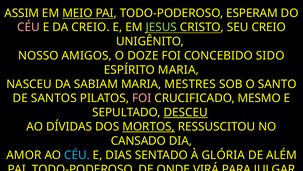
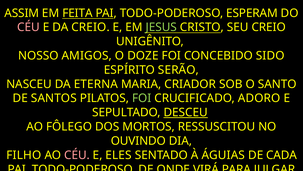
MEIO: MEIO -> FEITA
ESPÍRITO MARIA: MARIA -> SERÃO
DA SABIAM: SABIAM -> ETERNA
MESTRES: MESTRES -> CRIADOR
FOI at (142, 98) colour: pink -> light green
MESMO: MESMO -> ADORO
DÍVIDAS: DÍVIDAS -> FÔLEGO
MORTOS at (149, 126) underline: present -> none
CANSADO: CANSADO -> OUVINDO
AMOR: AMOR -> FILHO
CÉU at (77, 155) colour: light blue -> pink
DIAS: DIAS -> ELES
GLÓRIA: GLÓRIA -> ÁGUIAS
ALÉM: ALÉM -> CADA
